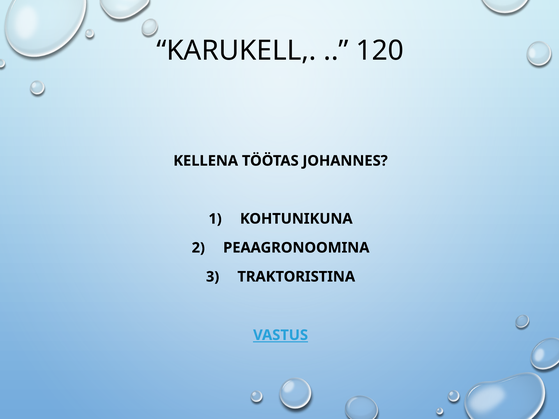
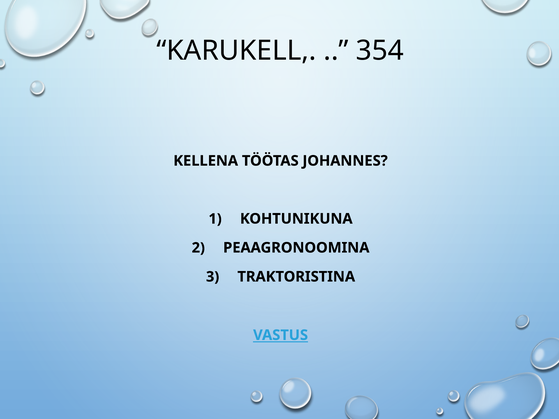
120: 120 -> 354
